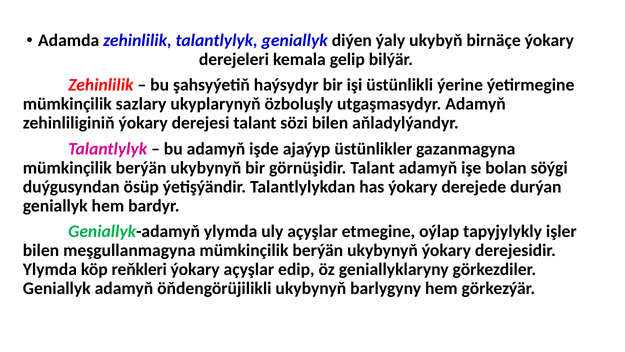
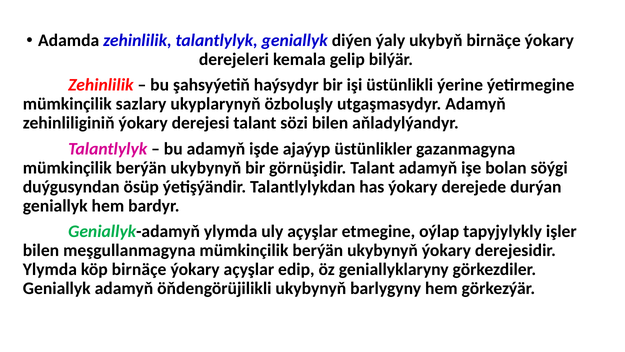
köp reňkleri: reňkleri -> birnäçe
